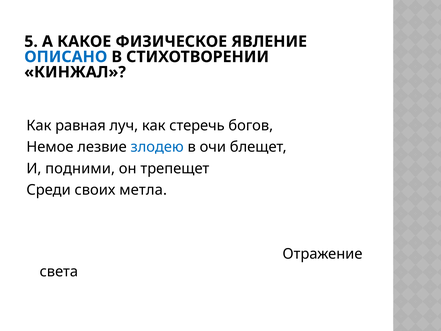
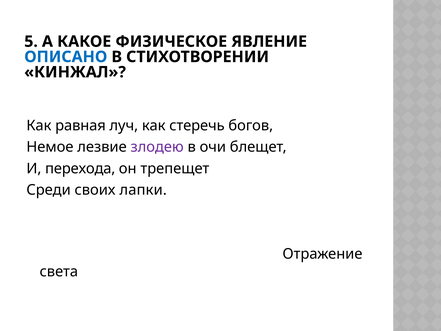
злодею colour: blue -> purple
подними: подними -> перехода
метла: метла -> лапки
